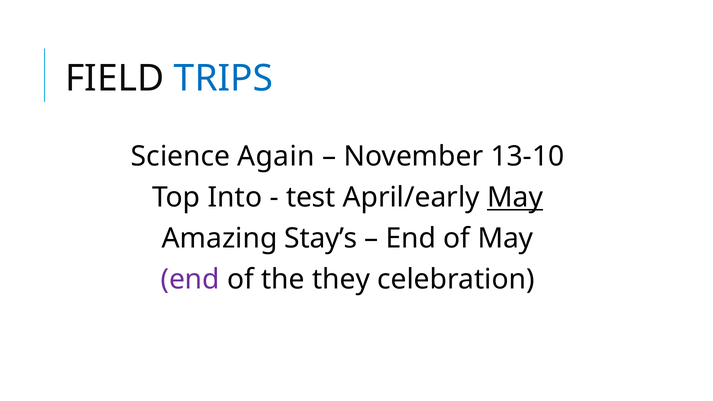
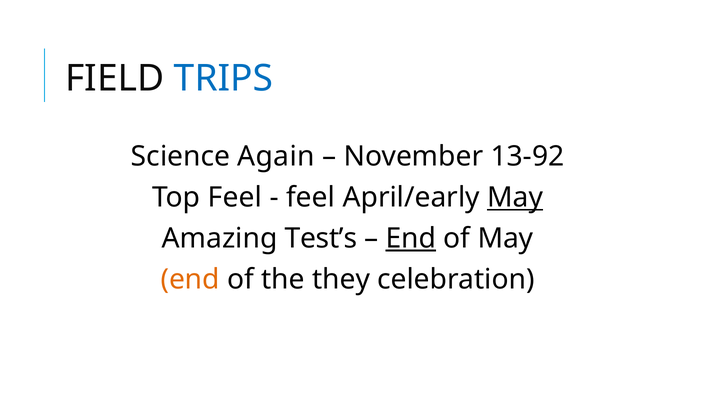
13-10: 13-10 -> 13-92
Top Into: Into -> Feel
test at (311, 198): test -> feel
Stay’s: Stay’s -> Test’s
End at (411, 238) underline: none -> present
end at (190, 279) colour: purple -> orange
